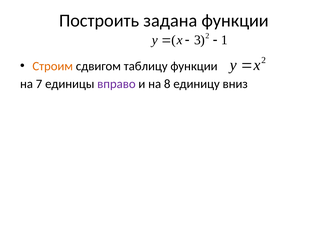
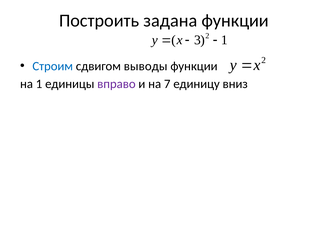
Строим colour: orange -> blue
таблицу: таблицу -> выводы
на 7: 7 -> 1
8: 8 -> 7
